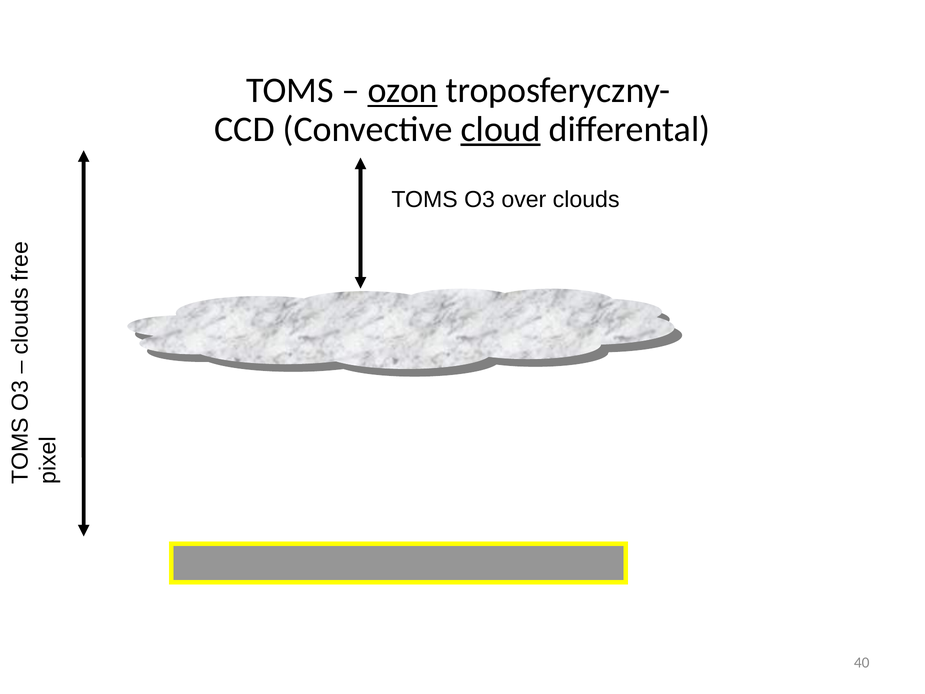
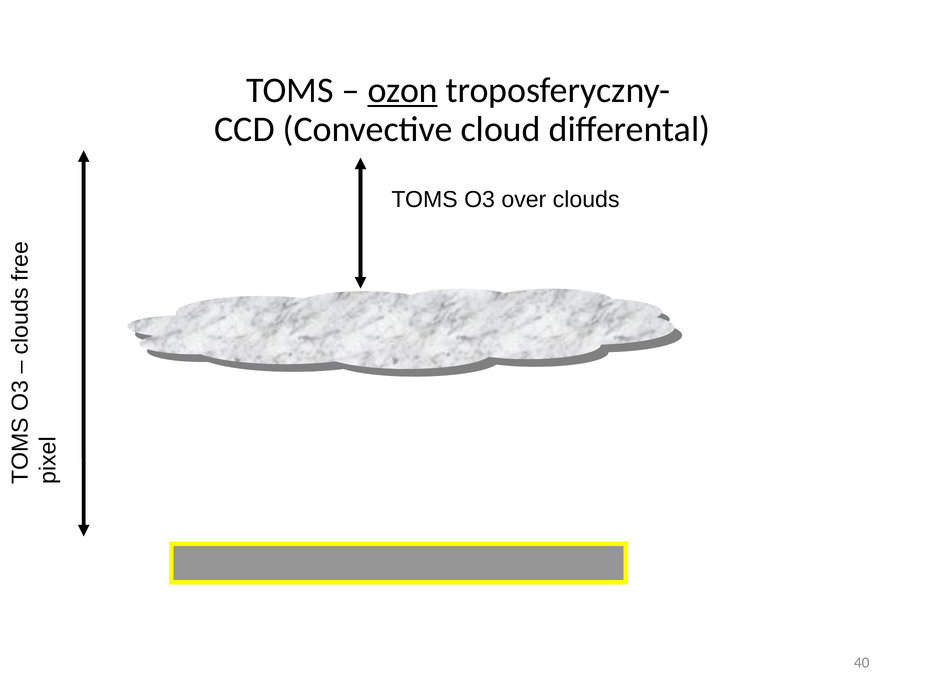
cloud underline: present -> none
